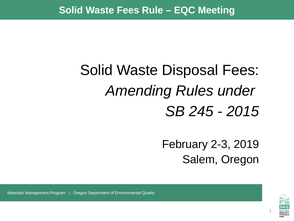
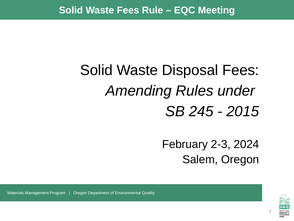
2019: 2019 -> 2024
